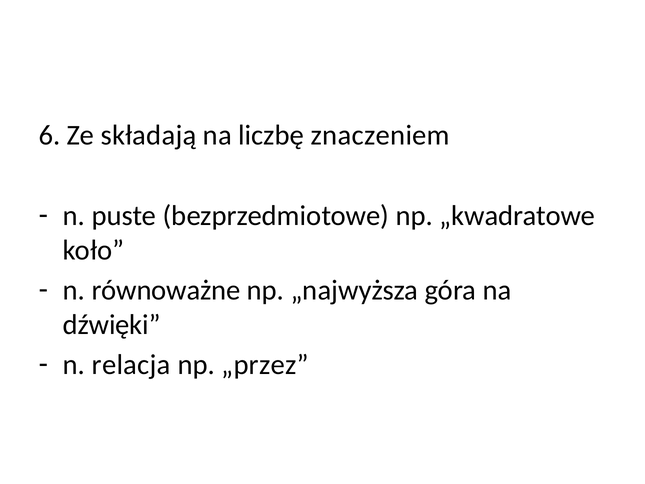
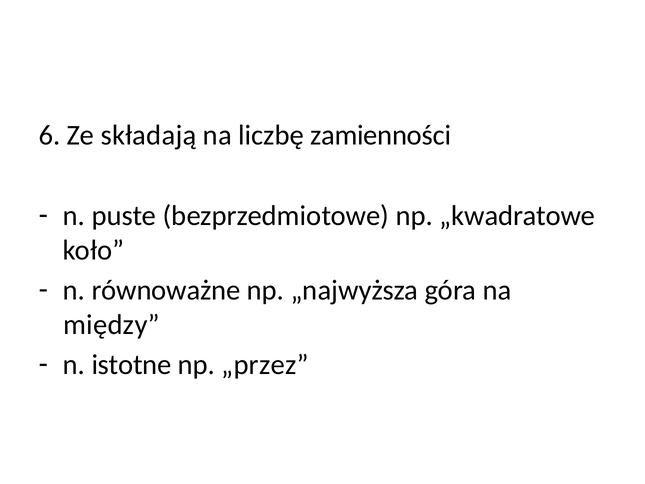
znaczeniem: znaczeniem -> zamienności
dźwięki: dźwięki -> między
relacja: relacja -> istotne
